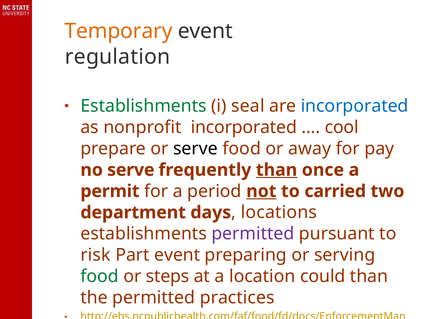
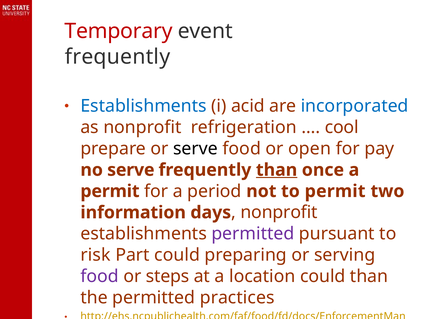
Temporary colour: orange -> red
regulation at (118, 57): regulation -> frequently
Establishments at (144, 106) colour: green -> blue
seal: seal -> acid
nonprofit incorporated: incorporated -> refrigeration
away: away -> open
not underline: present -> none
to carried: carried -> permit
department: department -> information
locations at (279, 212): locations -> nonprofit
Part event: event -> could
food at (100, 276) colour: green -> purple
